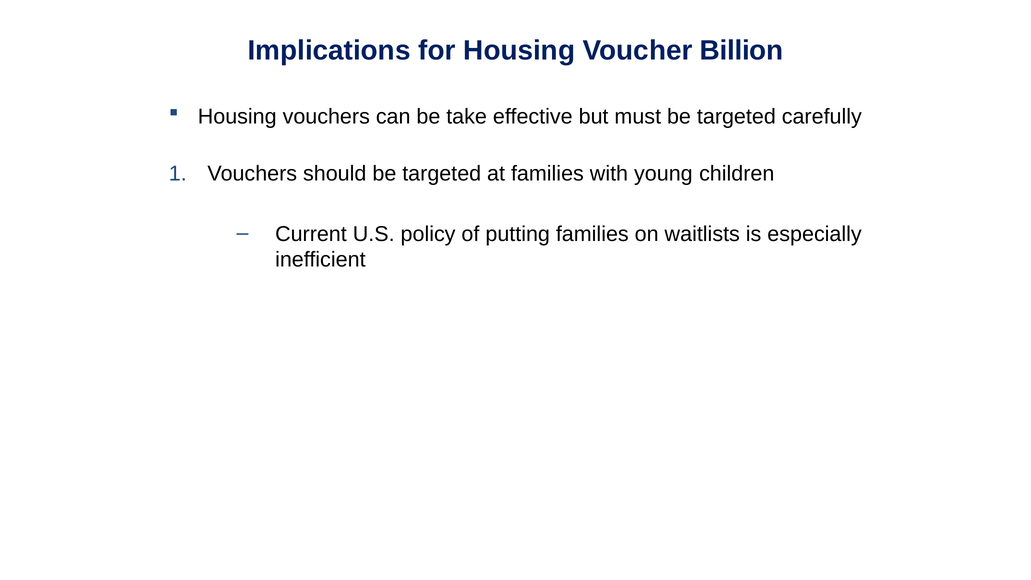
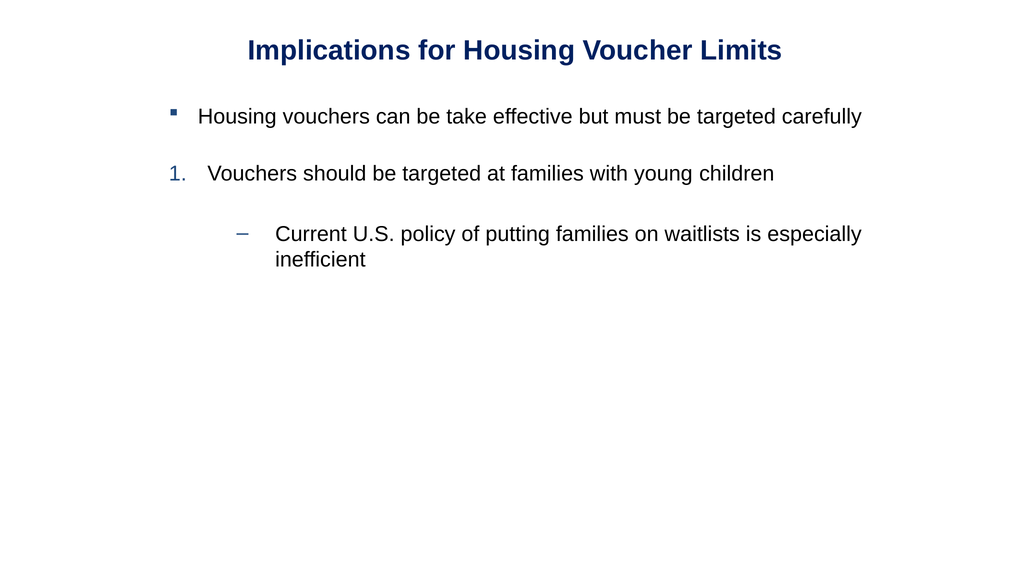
Billion: Billion -> Limits
